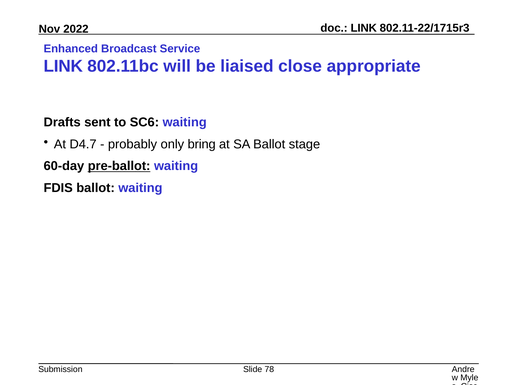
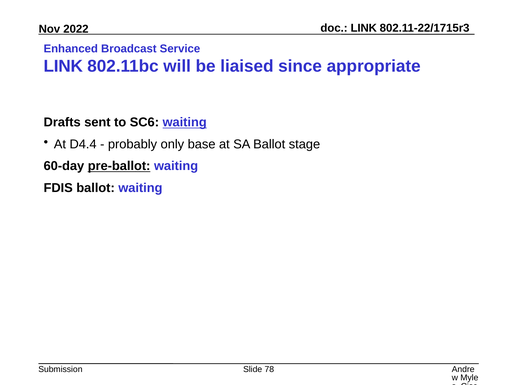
close: close -> since
waiting at (185, 122) underline: none -> present
D4.7: D4.7 -> D4.4
bring: bring -> base
